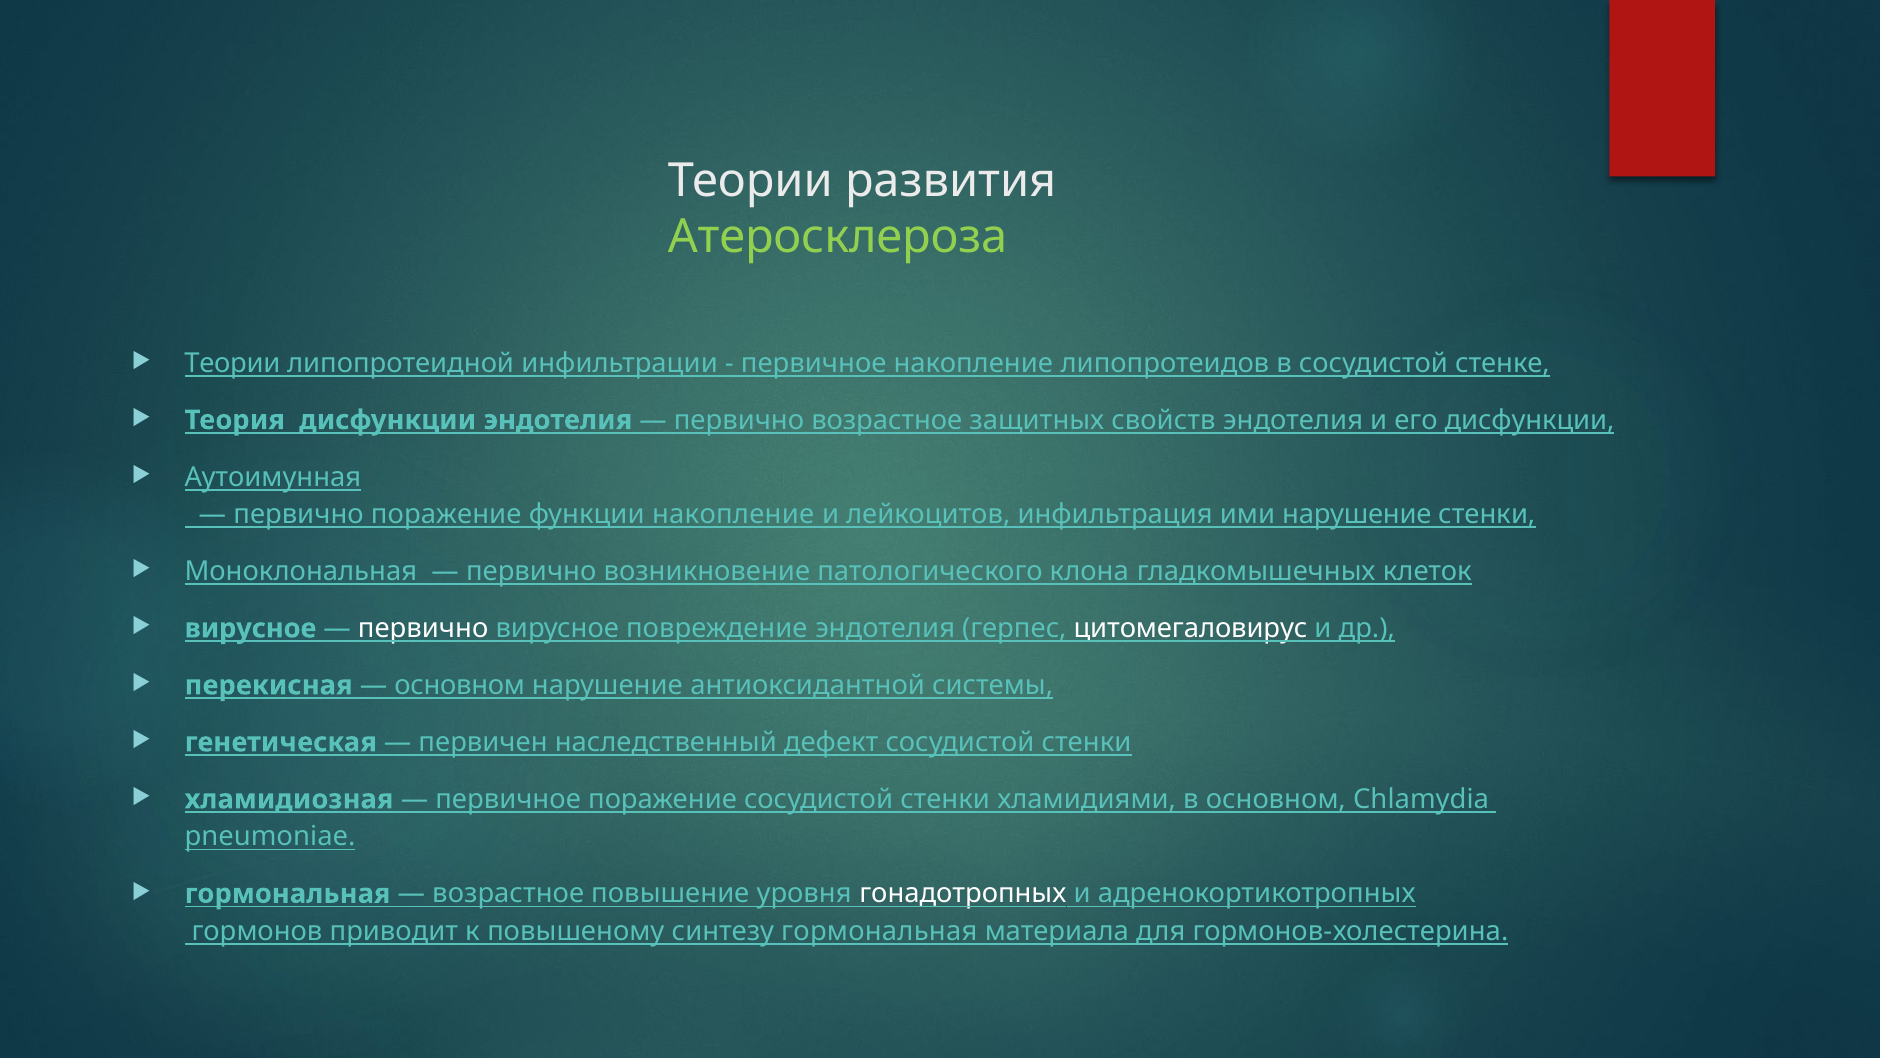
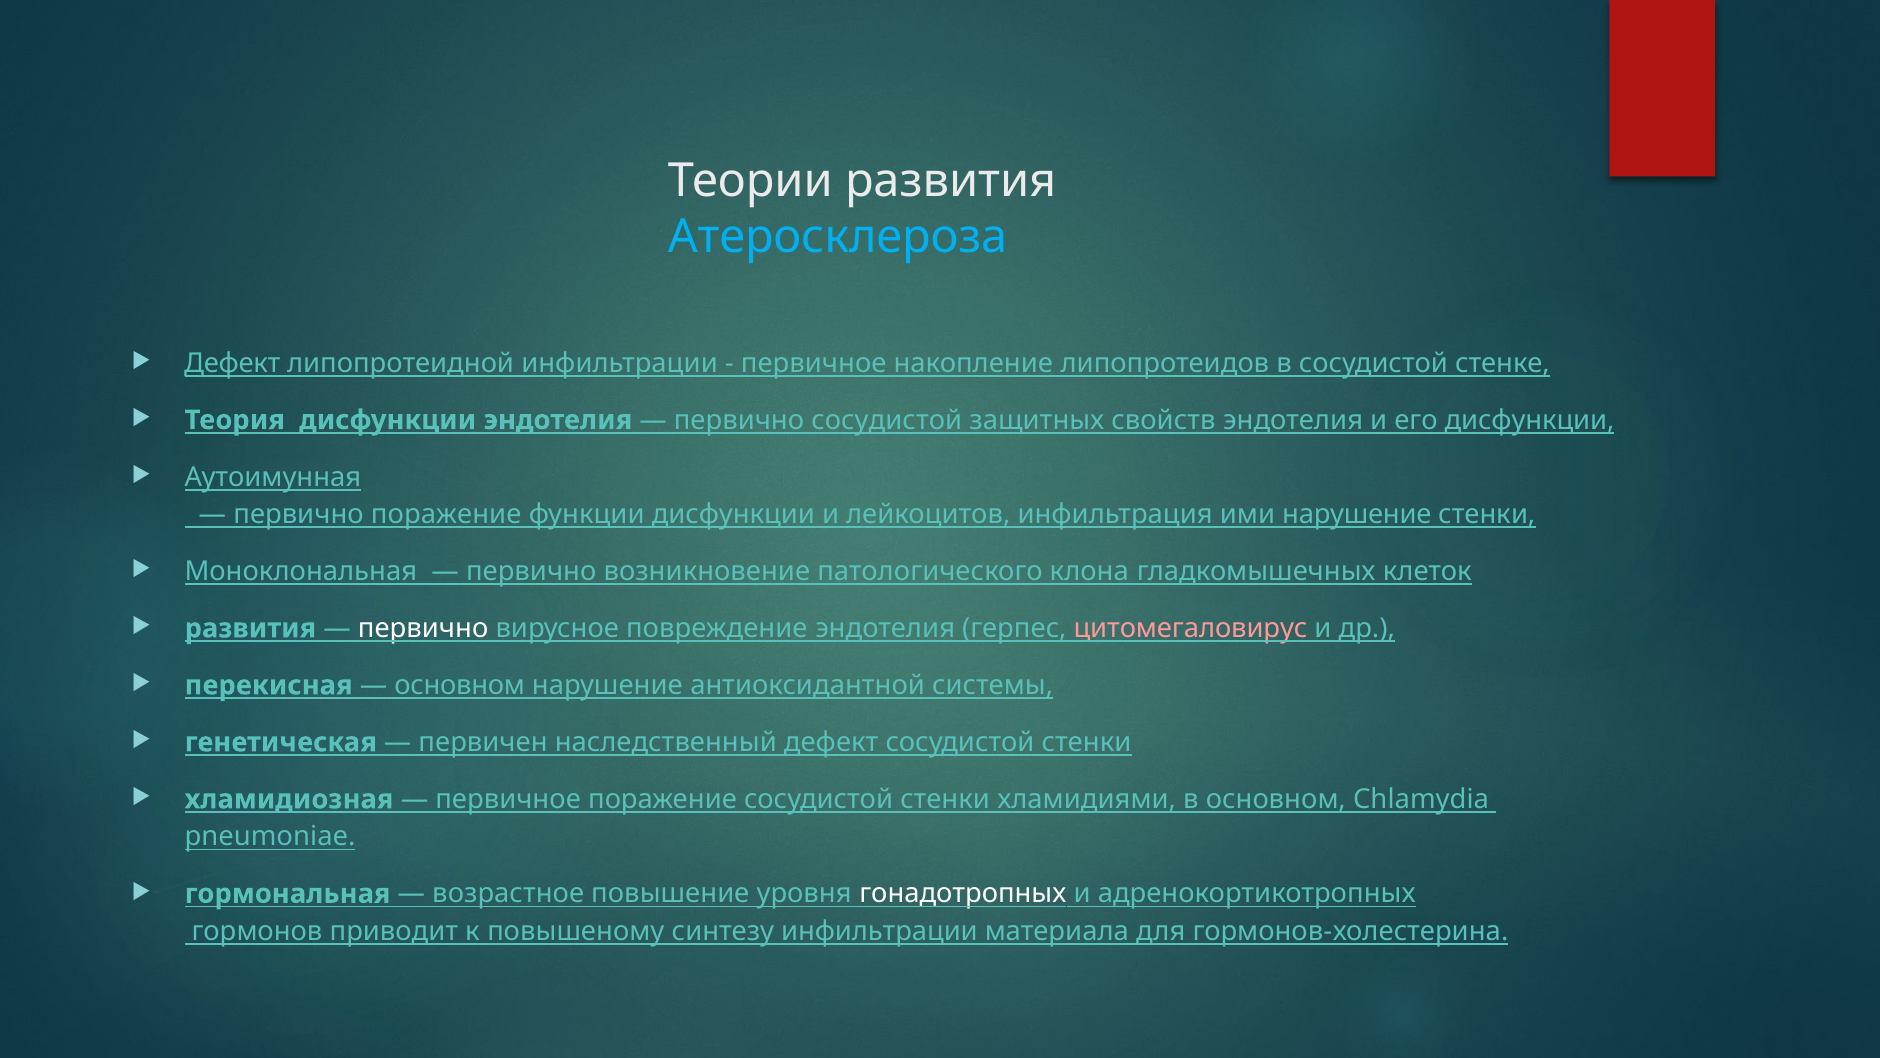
Атеросклероза colour: light green -> light blue
Теории at (232, 363): Теории -> Дефект
первично возрастное: возрастное -> сосудистой
функции накопление: накопление -> дисфункции
вирусное at (250, 628): вирусное -> развития
цитомегаловирус colour: white -> pink
синтезу гормональная: гормональная -> инфильтрации
